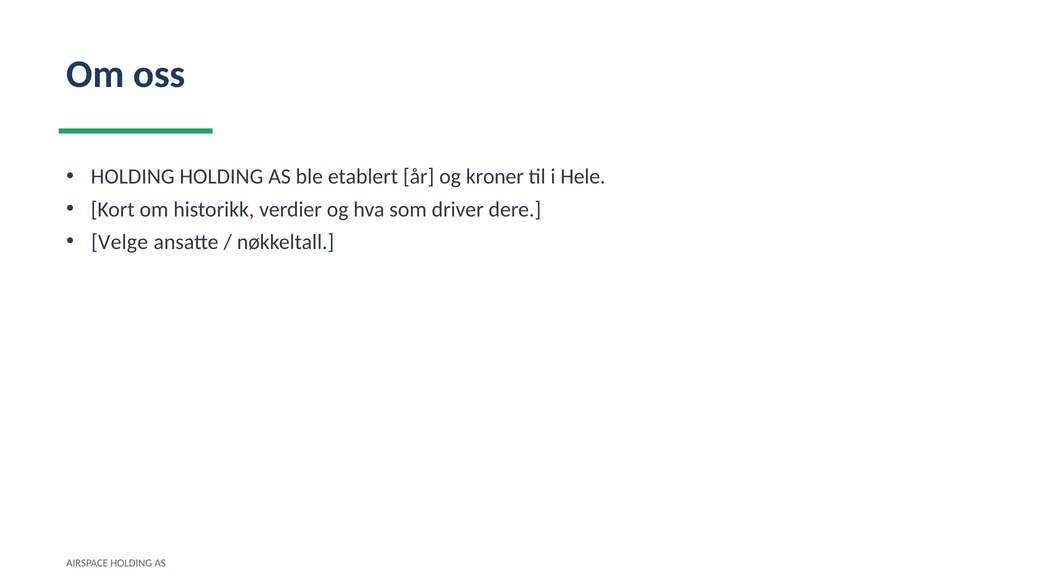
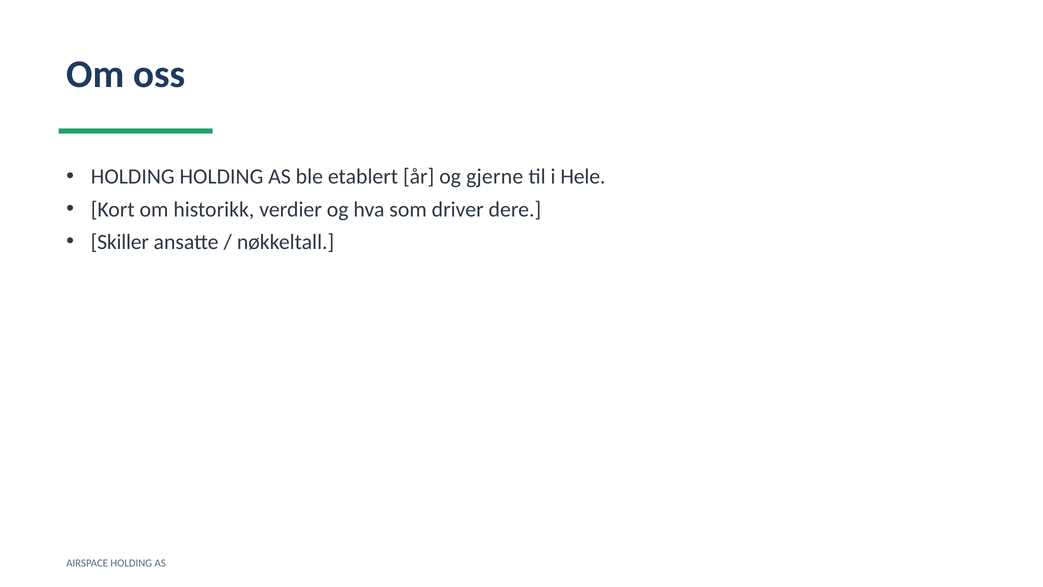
kroner: kroner -> gjerne
Velge: Velge -> Skiller
